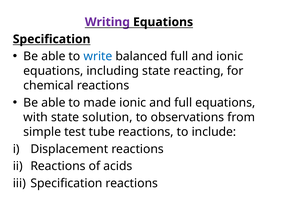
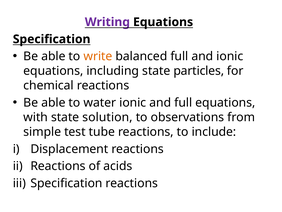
write colour: blue -> orange
reacting: reacting -> particles
made: made -> water
